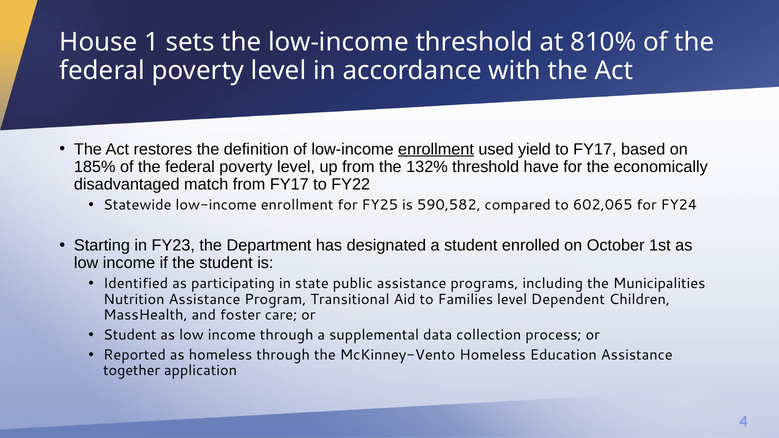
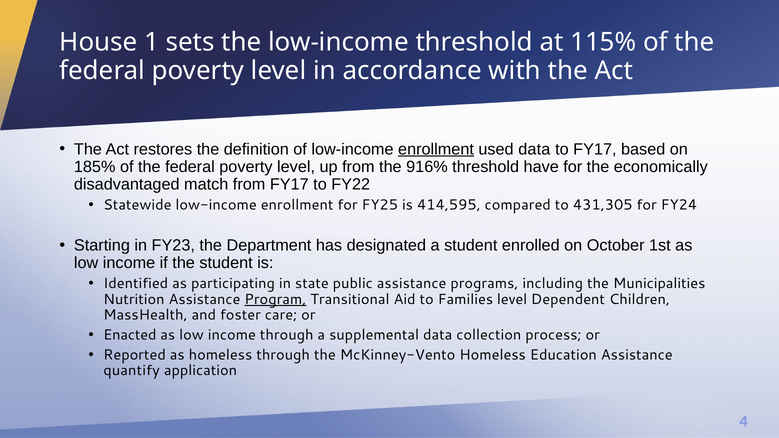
810%: 810% -> 115%
used yield: yield -> data
132%: 132% -> 916%
590,582: 590,582 -> 414,595
602,065: 602,065 -> 431,305
Program underline: none -> present
Student at (130, 335): Student -> Enacted
together: together -> quantify
